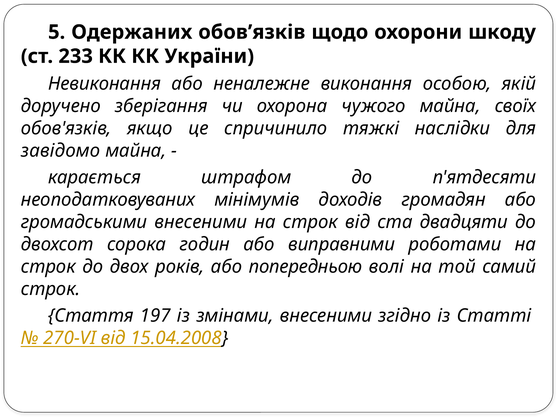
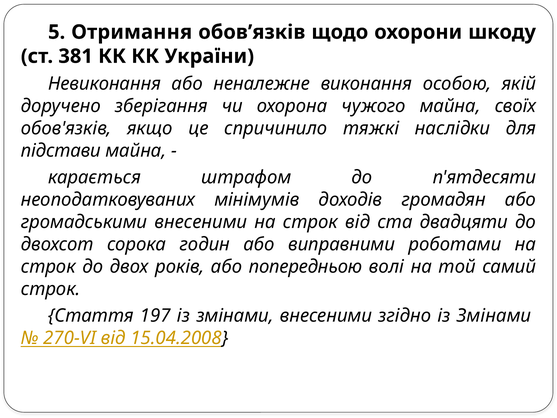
Одержаних: Одержаних -> Отримання
233: 233 -> 381
завідомо: завідомо -> підстави
згідно із Статті: Статті -> Змінами
